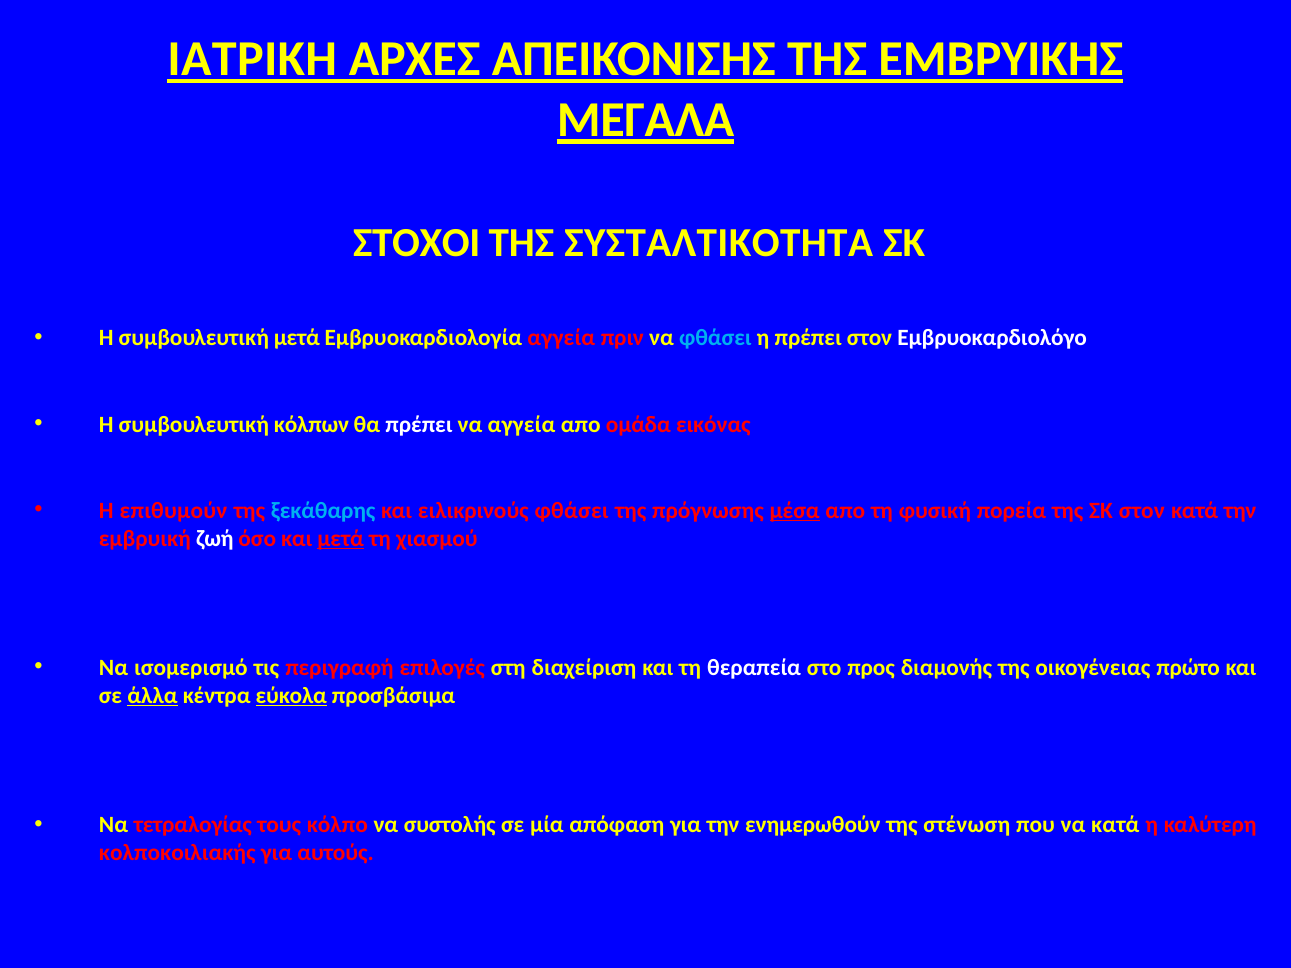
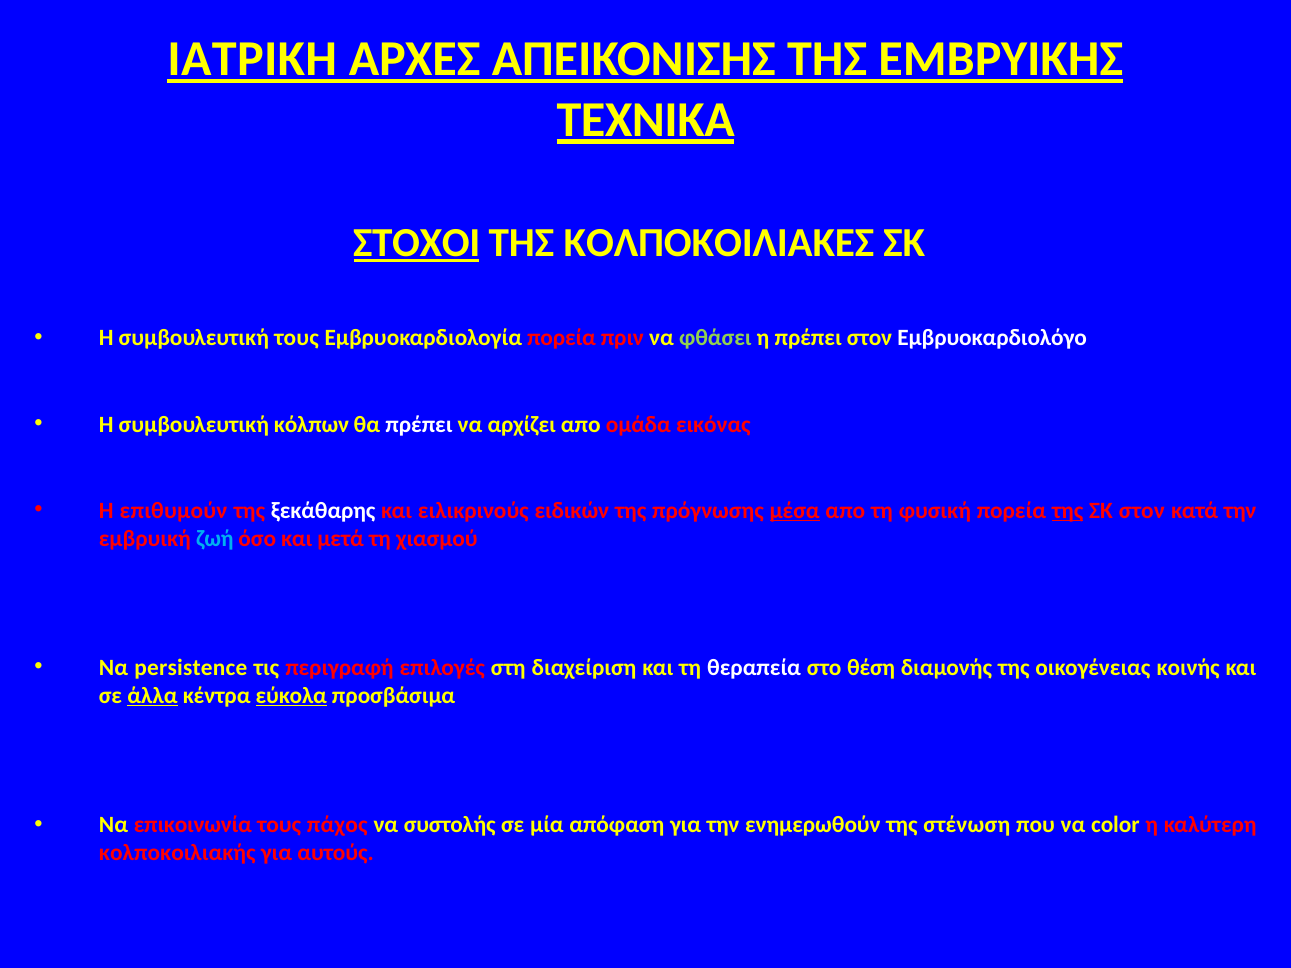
ΜΕΓΑΛΑ: ΜΕΓΑΛΑ -> ΤΕΧΝΙΚΑ
ΣΤΟΧΟΙ underline: none -> present
ΣΥΣΤΑΛΤΙΚΟΤΗΤΑ: ΣΥΣΤΑΛΤΙΚΟΤΗΤΑ -> ΚΟΛΠΟΚΟΙΛΙΑΚΕΣ
συμβουλευτική μετά: μετά -> τους
Εμβρυοκαρδιολογία αγγεία: αγγεία -> πορεία
φθάσει at (715, 338) colour: light blue -> light green
να αγγεία: αγγεία -> αρχίζει
ξεκάθαρης colour: light blue -> white
ειλικρινούς φθάσει: φθάσει -> ειδικών
της at (1068, 511) underline: none -> present
ζωή colour: white -> light blue
μετά at (341, 539) underline: present -> none
ισομερισμό: ισομερισμό -> persistence
προς: προς -> θέση
πρώτο: πρώτο -> κοινής
τετραλογίας: τετραλογίας -> επικοινωνία
κόλπο: κόλπο -> πάχος
να κατά: κατά -> color
